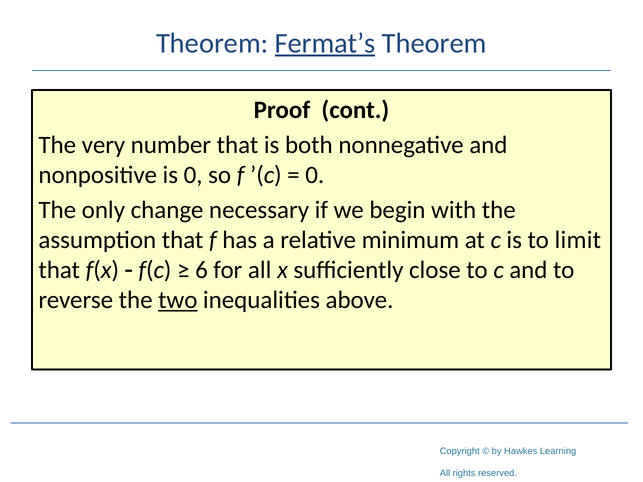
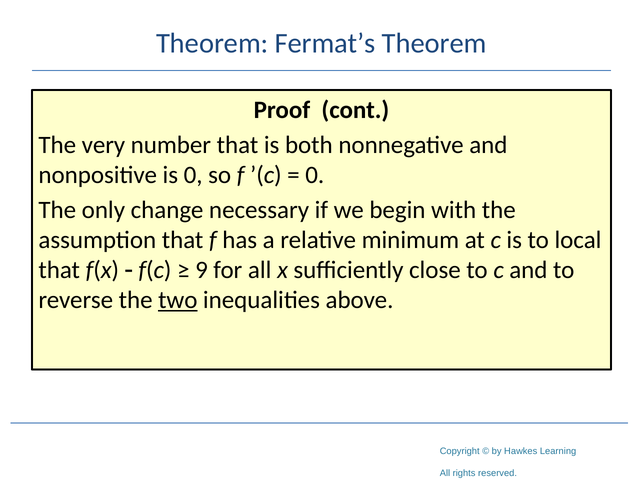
Fermat’s underline: present -> none
limit: limit -> local
6: 6 -> 9
